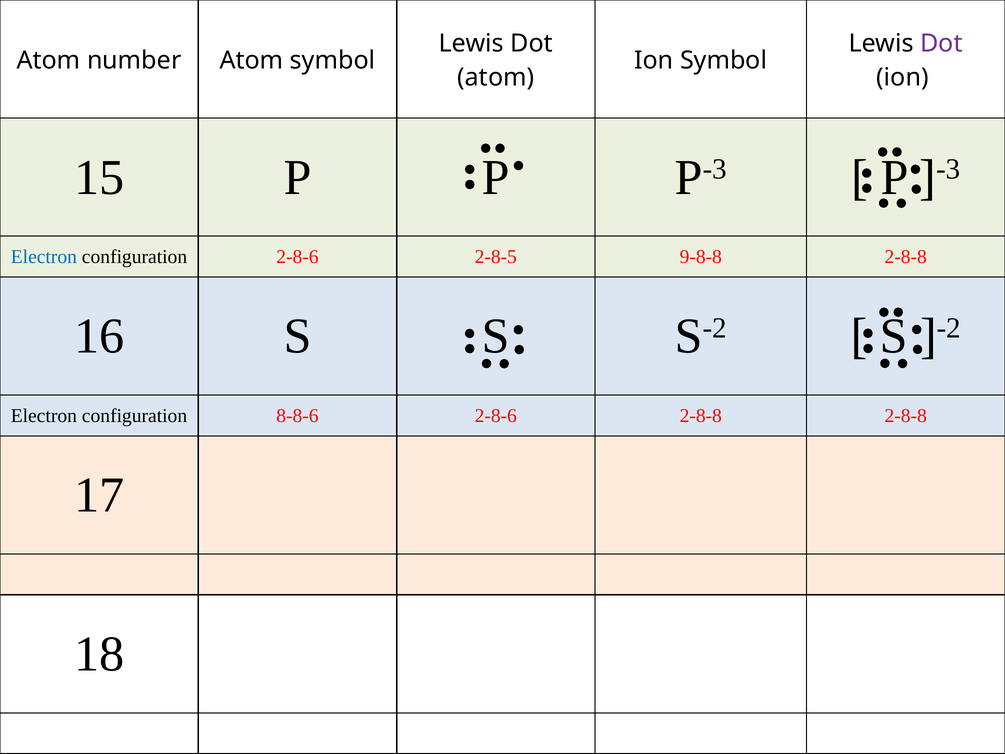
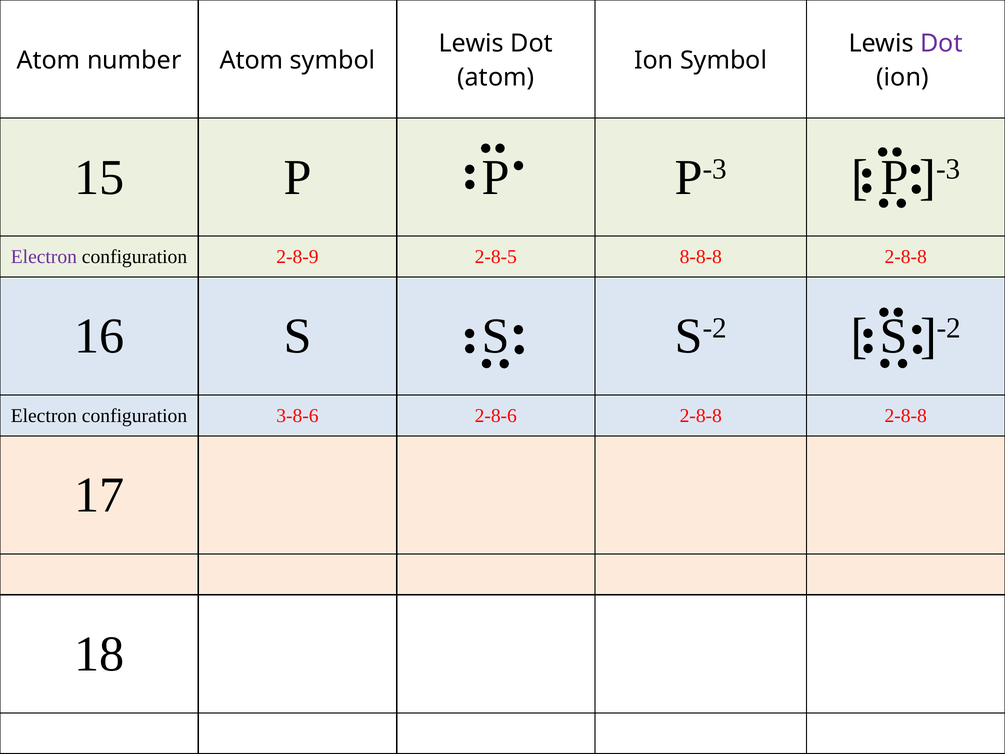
Electron at (44, 257) colour: blue -> purple
configuration 2-8-6: 2-8-6 -> 2-8-9
9-8-8: 9-8-8 -> 8-8-8
8-8-6: 8-8-6 -> 3-8-6
